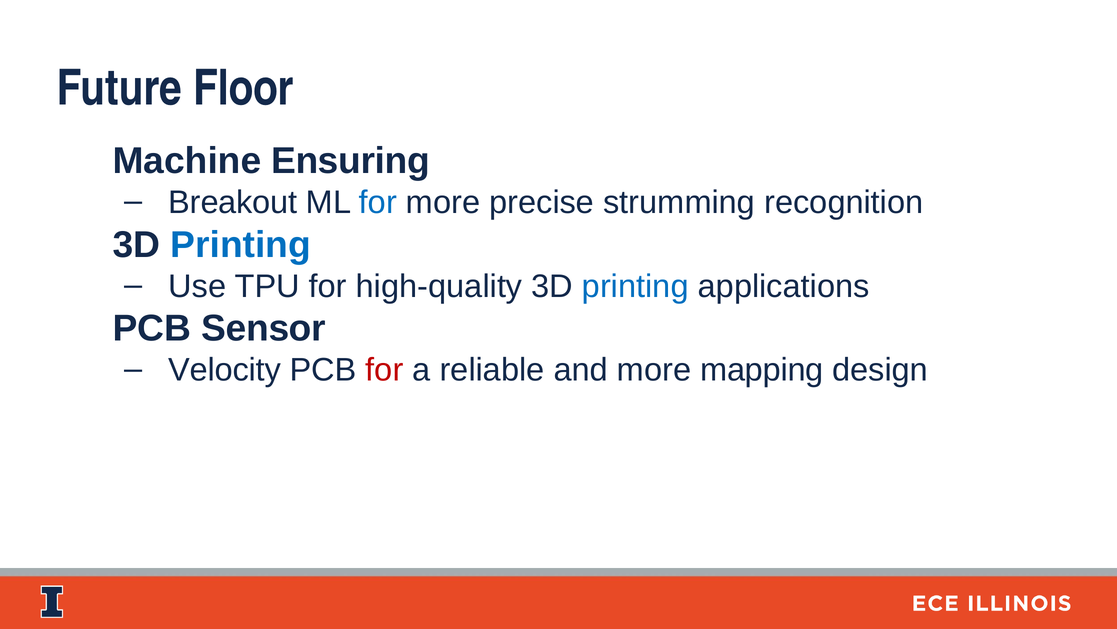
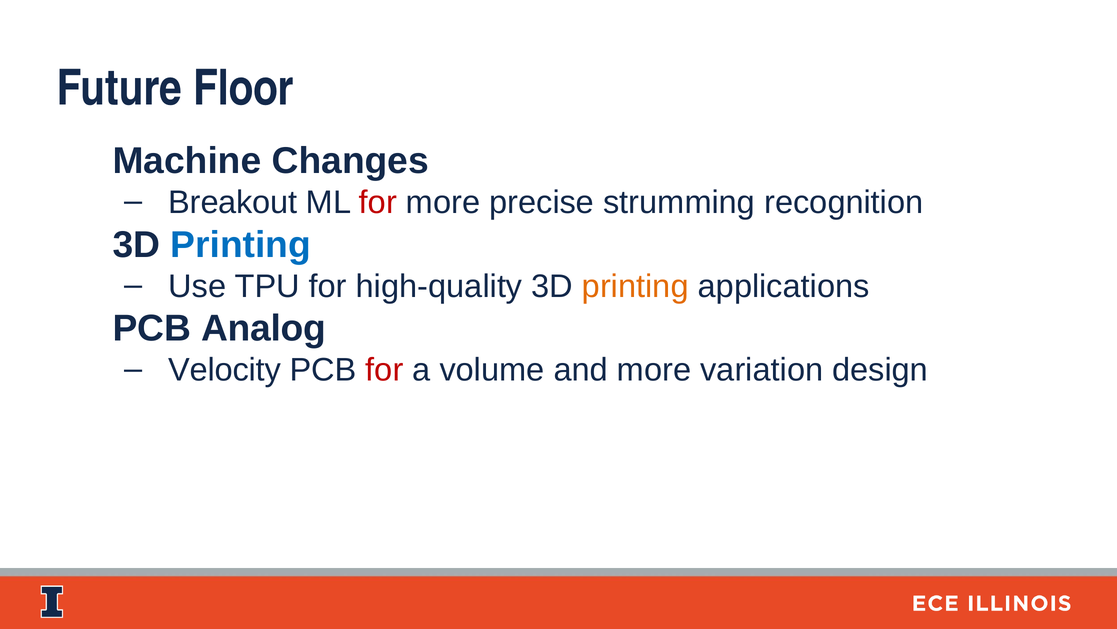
Ensuring: Ensuring -> Changes
for at (378, 202) colour: blue -> red
printing at (635, 286) colour: blue -> orange
Sensor: Sensor -> Analog
reliable: reliable -> volume
mapping: mapping -> variation
